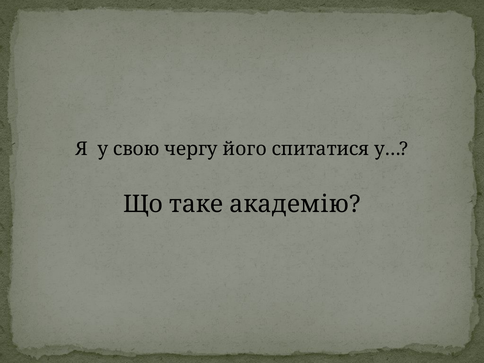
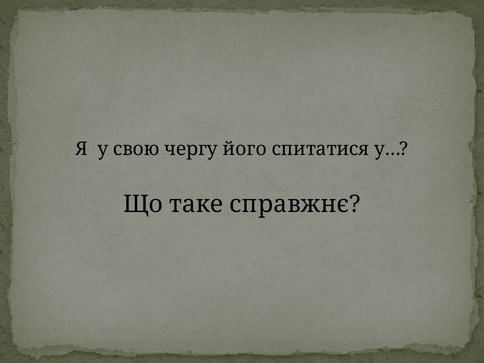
академію: академію -> справжнє
